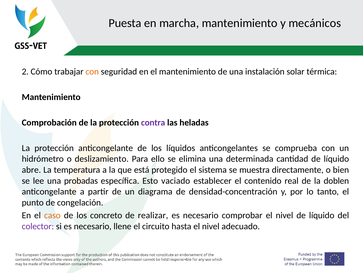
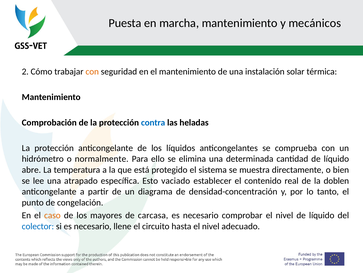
contra colour: purple -> blue
deslizamiento: deslizamiento -> normalmente
probadas: probadas -> atrapado
concreto: concreto -> mayores
realizar: realizar -> carcasa
colector colour: purple -> blue
